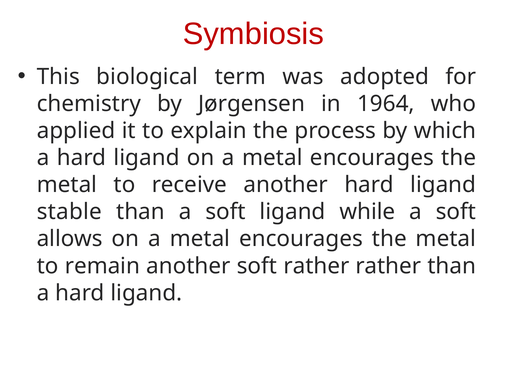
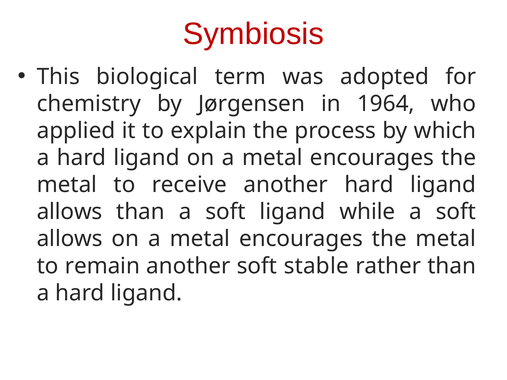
stable at (69, 212): stable -> allows
soft rather: rather -> stable
